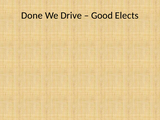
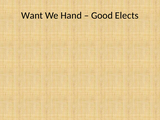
Done: Done -> Want
Drive: Drive -> Hand
